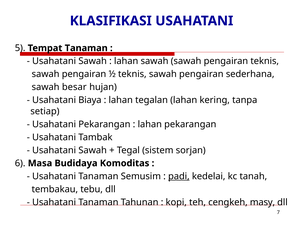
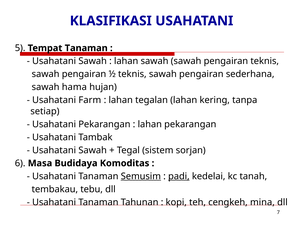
besar: besar -> hama
Biaya: Biaya -> Farm
Semusim underline: none -> present
masy: masy -> mina
